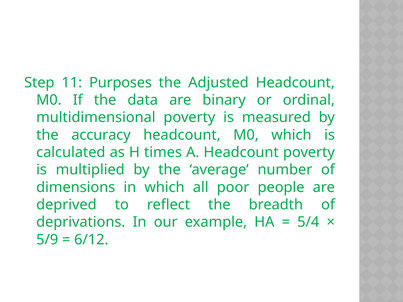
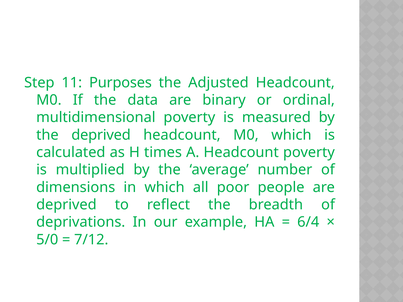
the accuracy: accuracy -> deprived
5/4: 5/4 -> 6/4
5/9: 5/9 -> 5/0
6/12: 6/12 -> 7/12
